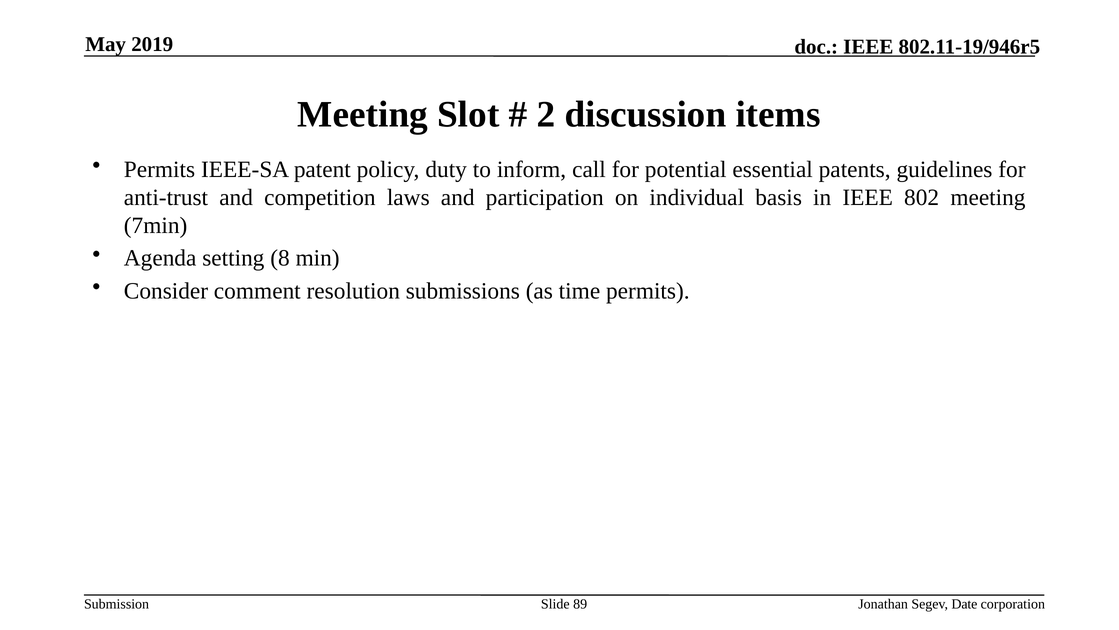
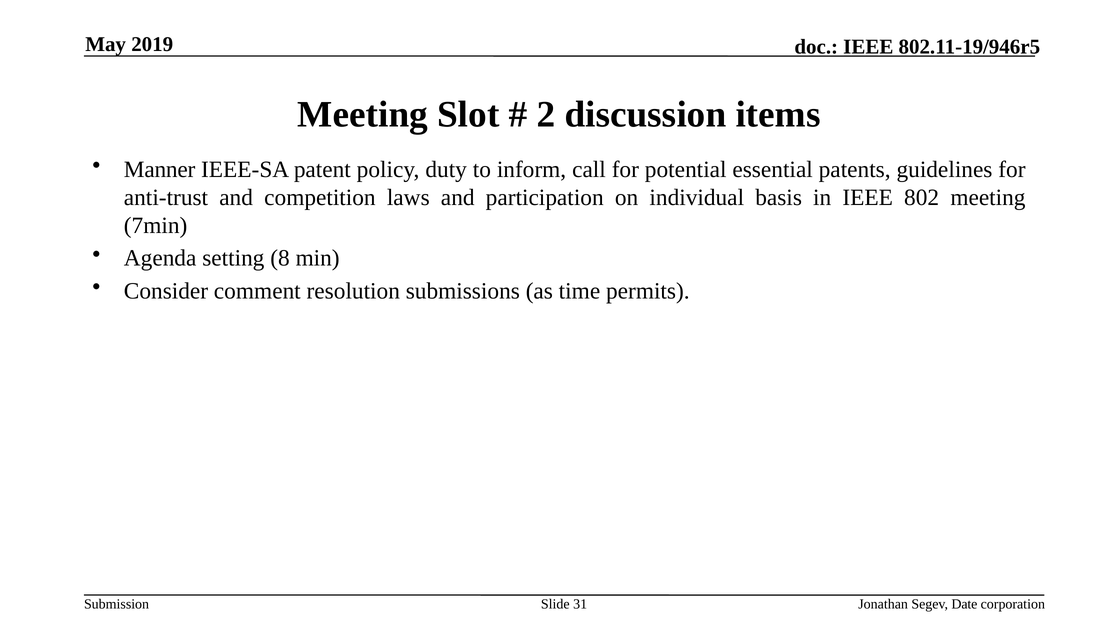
Permits at (159, 169): Permits -> Manner
89: 89 -> 31
